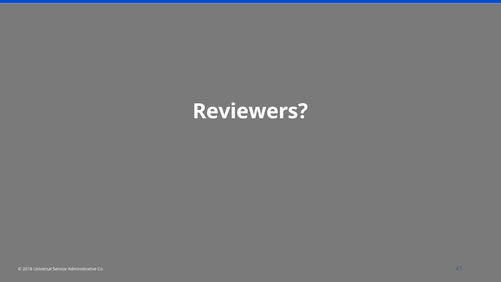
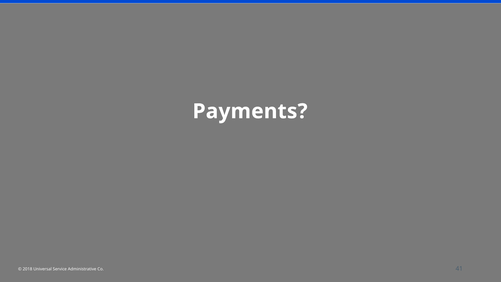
Reviewers: Reviewers -> Payments
